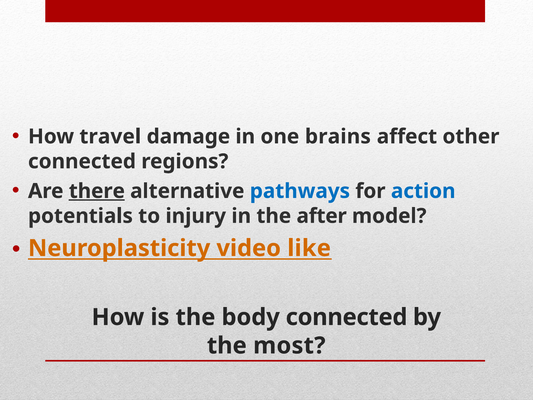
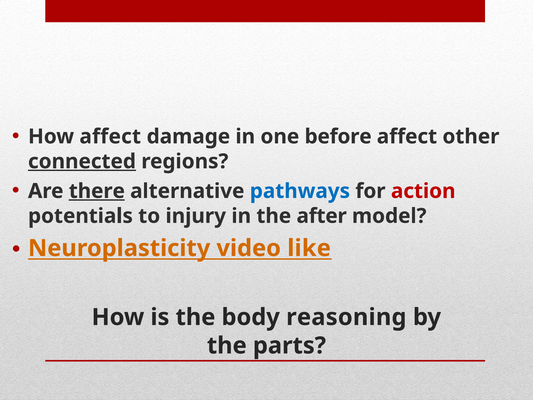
How travel: travel -> affect
brains: brains -> before
connected at (82, 161) underline: none -> present
action colour: blue -> red
body connected: connected -> reasoning
most: most -> parts
